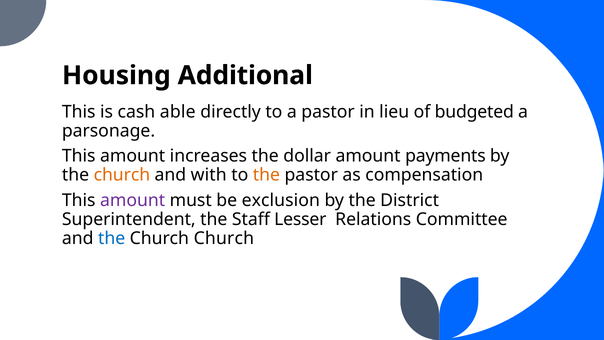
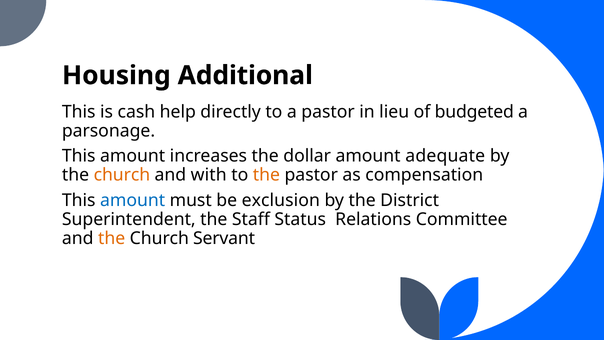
able: able -> help
payments: payments -> adequate
amount at (133, 200) colour: purple -> blue
Lesser: Lesser -> Status
the at (112, 238) colour: blue -> orange
Church Church: Church -> Servant
